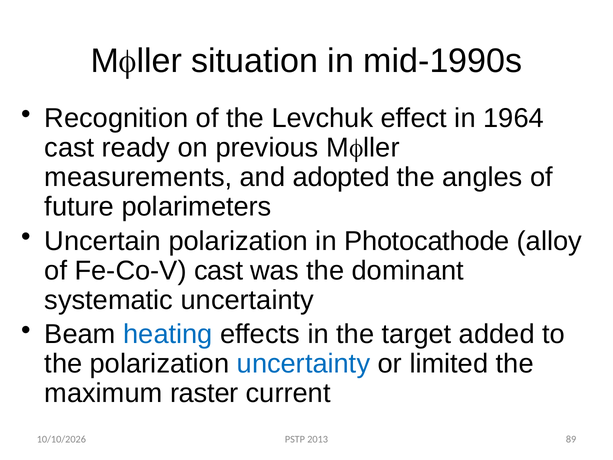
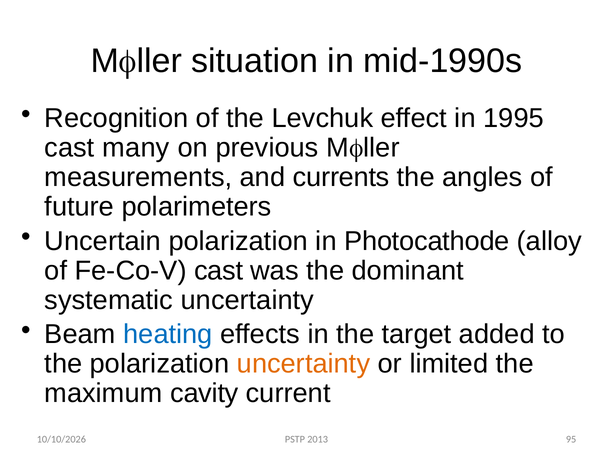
1964: 1964 -> 1995
ready: ready -> many
adopted: adopted -> currents
uncertainty at (304, 364) colour: blue -> orange
raster: raster -> cavity
89: 89 -> 95
